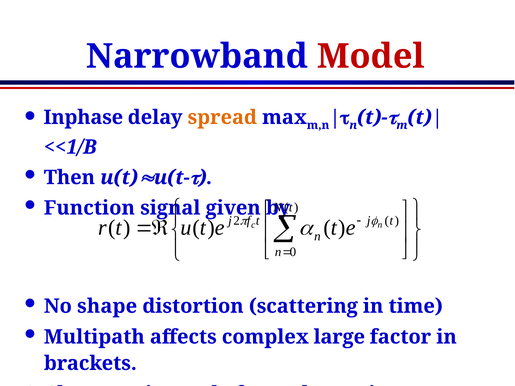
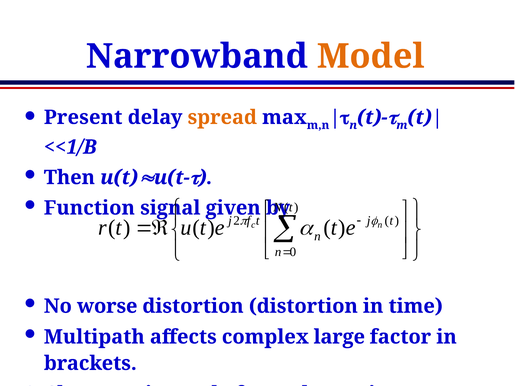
Model colour: red -> orange
Inphase: Inphase -> Present
shape: shape -> worse
distortion scattering: scattering -> distortion
